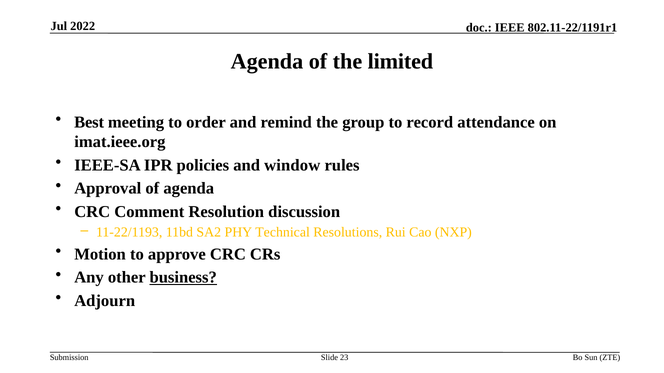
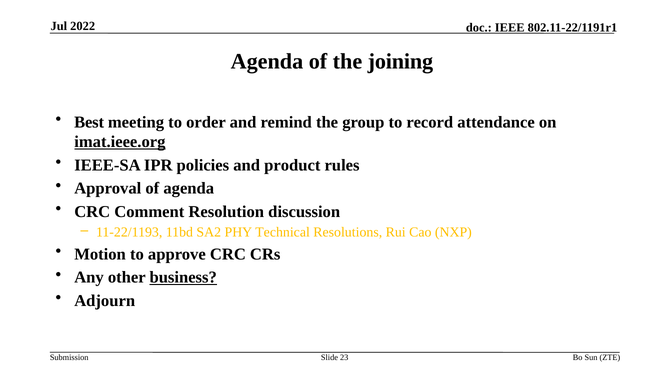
limited: limited -> joining
imat.ieee.org underline: none -> present
window: window -> product
